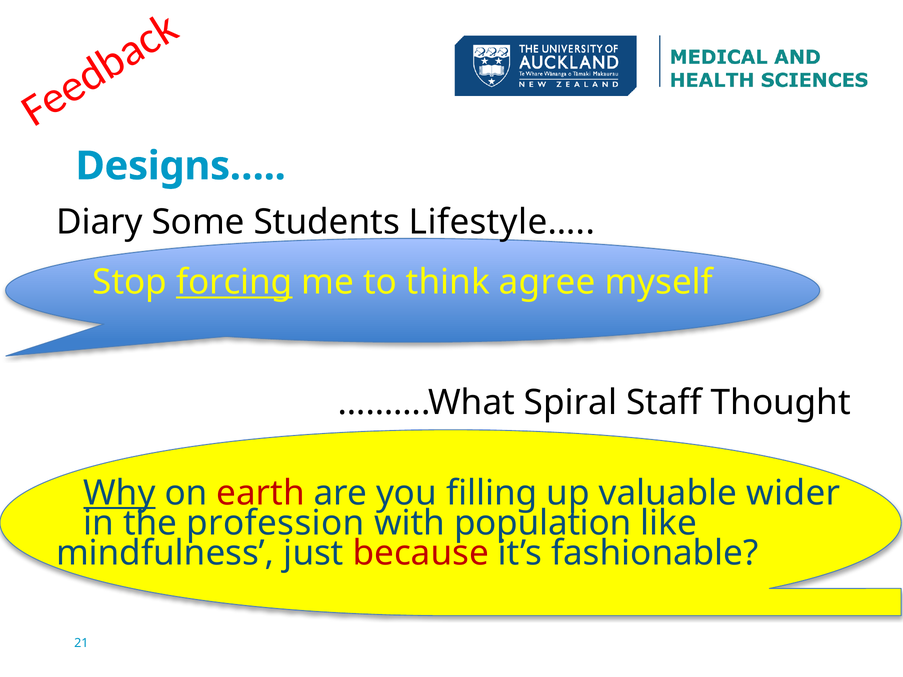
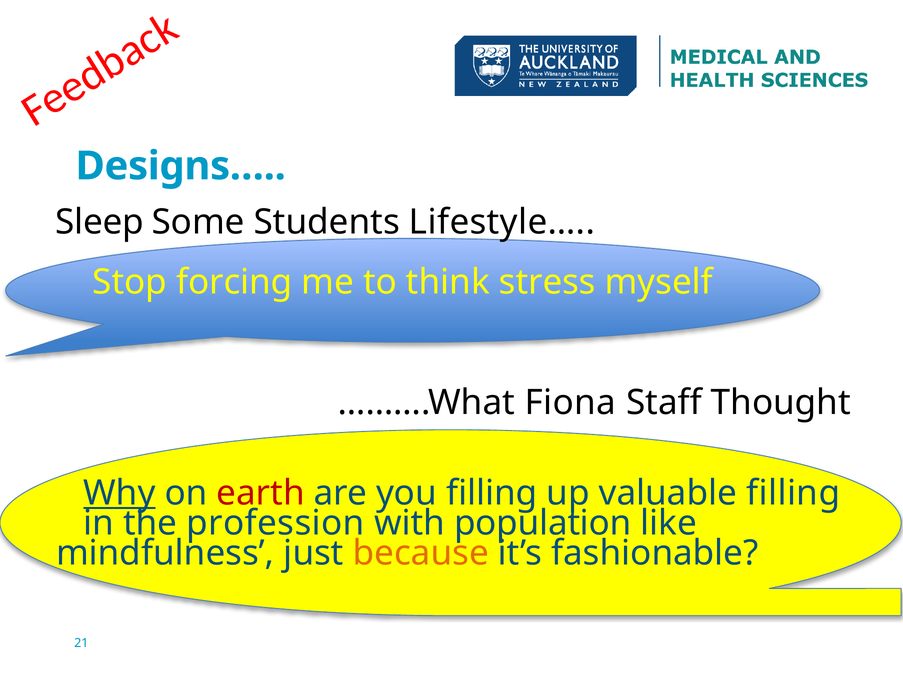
Diary: Diary -> Sleep
forcing underline: present -> none
agree: agree -> stress
Spiral: Spiral -> Fiona
valuable wider: wider -> filling
because colour: red -> orange
